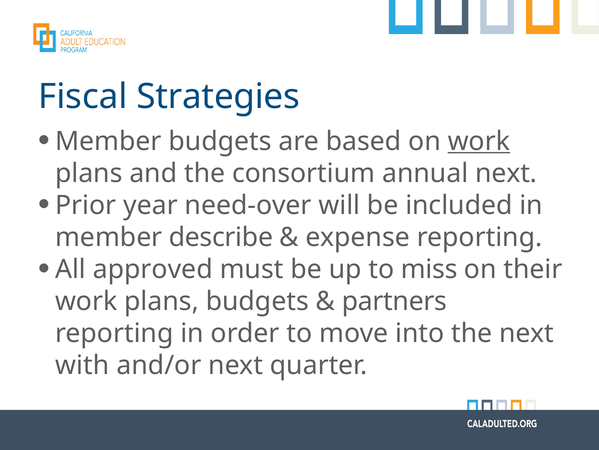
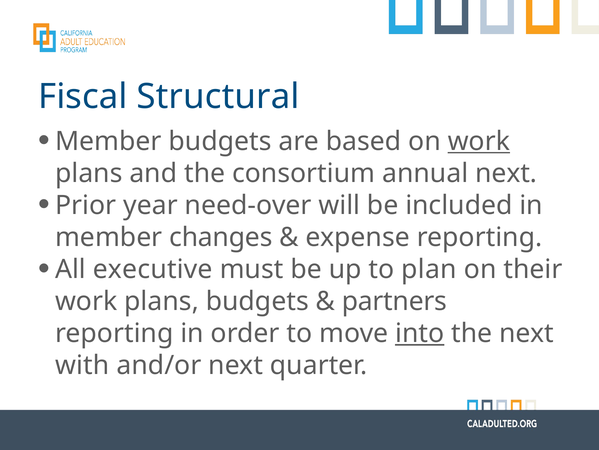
Strategies: Strategies -> Structural
describe: describe -> changes
approved: approved -> executive
miss: miss -> plan
into underline: none -> present
